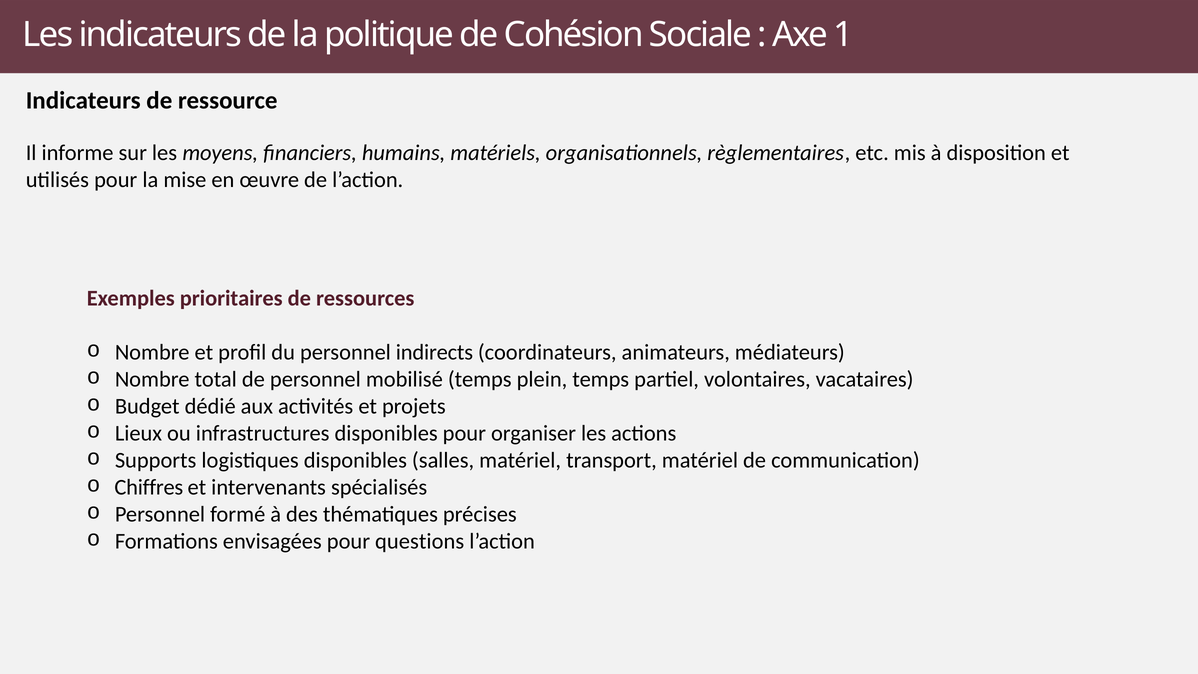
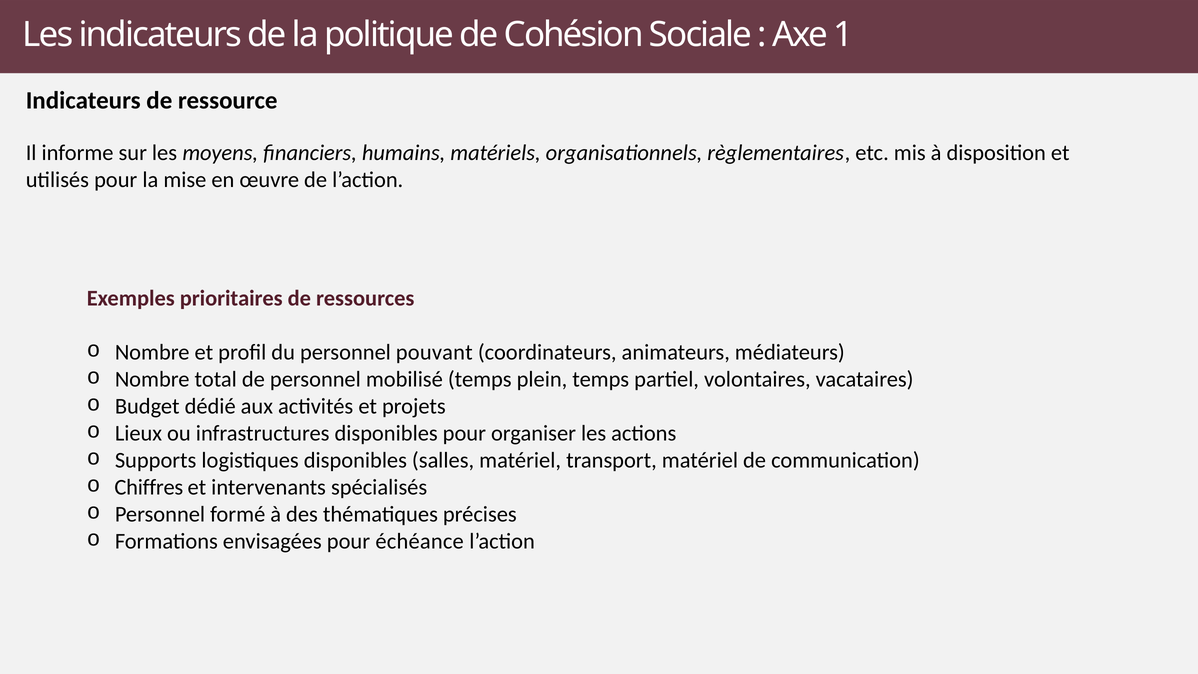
indirects: indirects -> pouvant
questions: questions -> échéance
